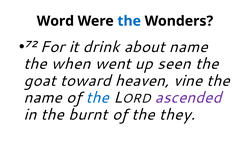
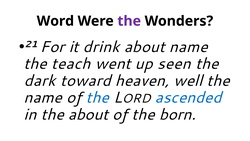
the at (129, 21) colour: blue -> purple
72: 72 -> 21
when: when -> teach
goat: goat -> dark
vine: vine -> well
ascended colour: purple -> blue
the burnt: burnt -> about
they: they -> born
